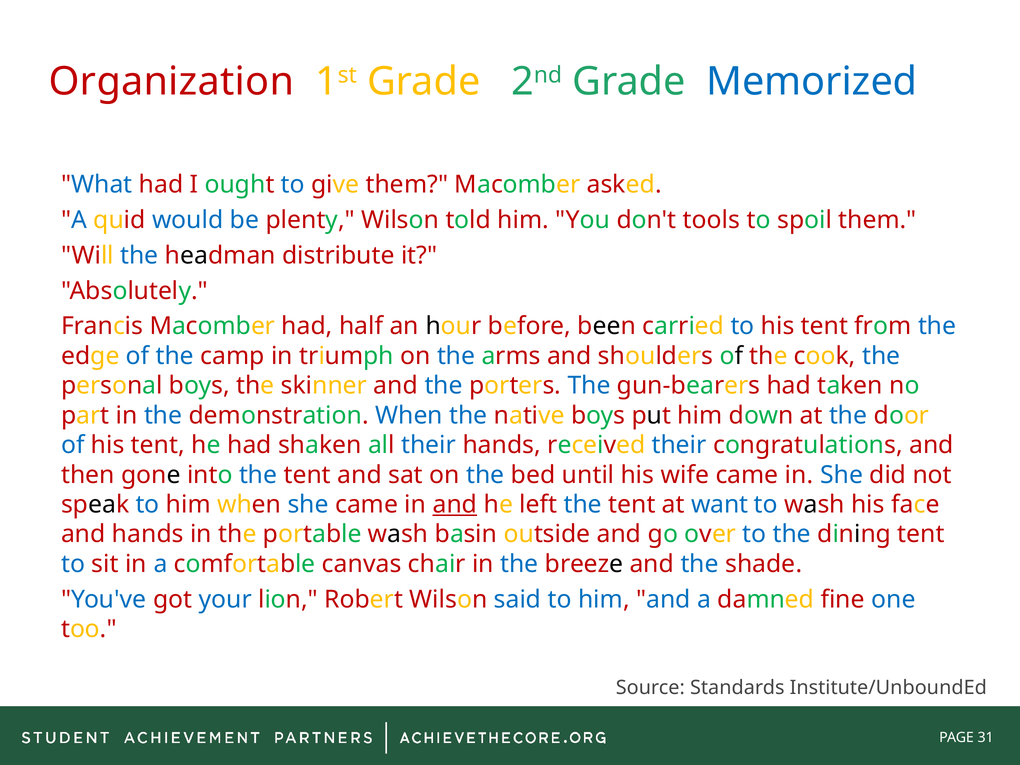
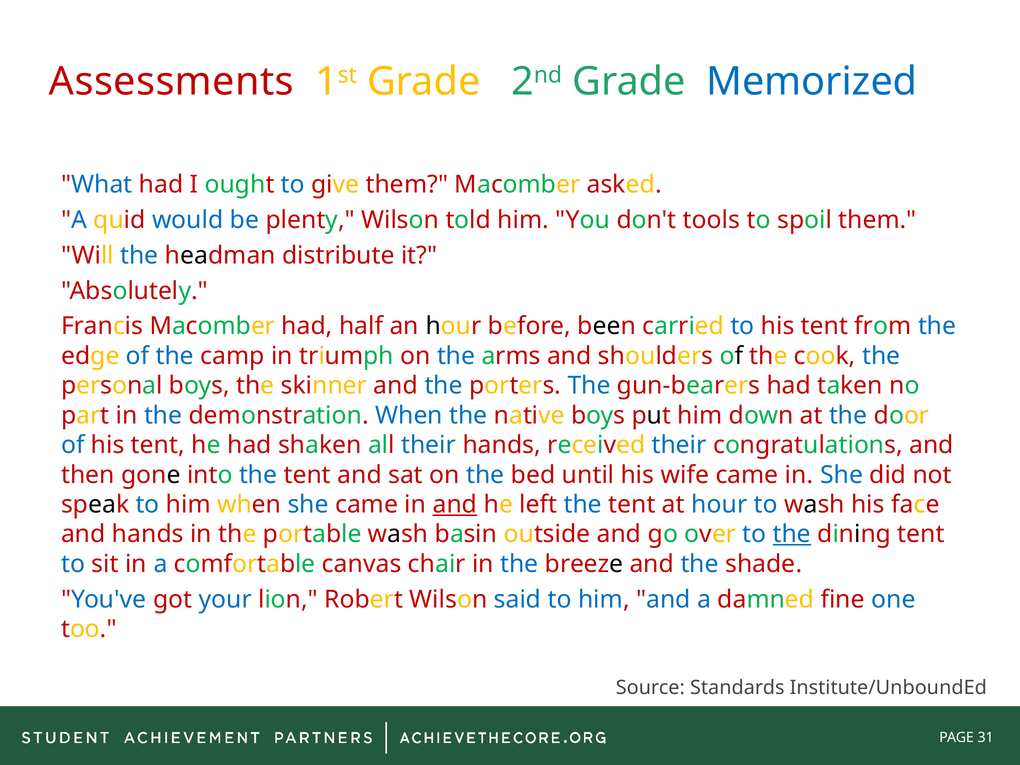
Organization: Organization -> Assessments
at want: want -> hour
the at (792, 534) underline: none -> present
